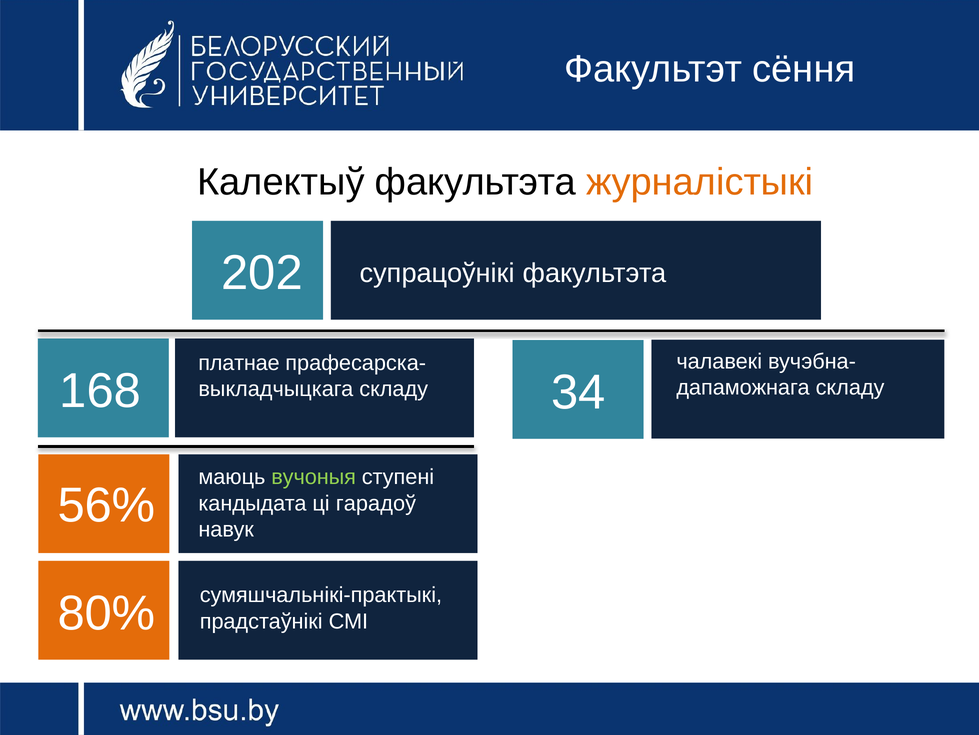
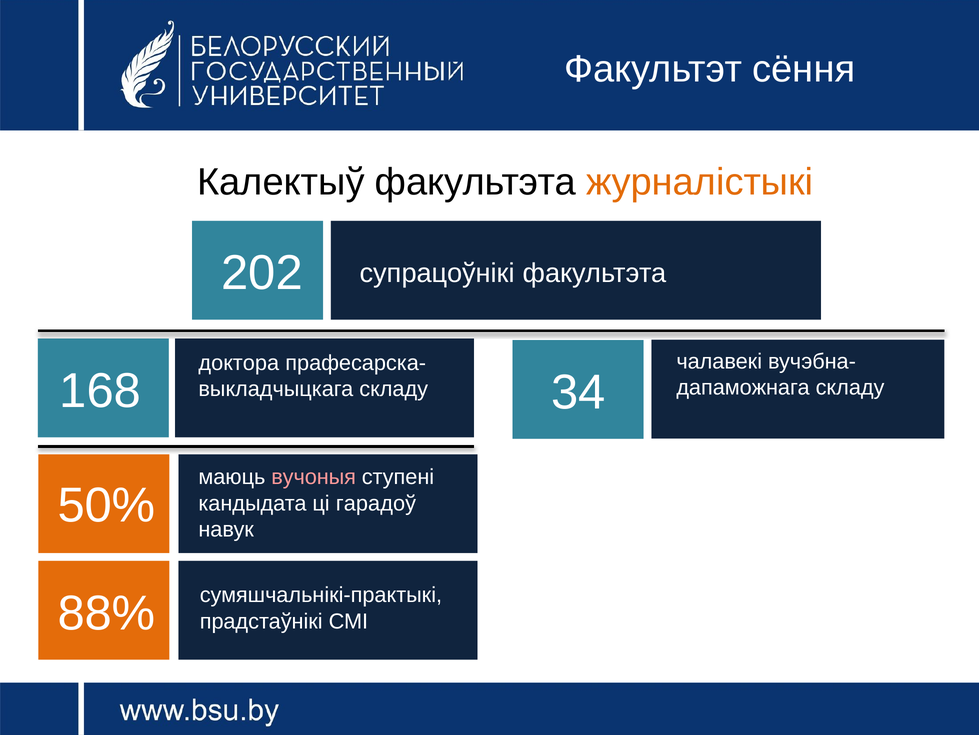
платнае at (239, 362): платнае -> доктора
вучоныя colour: light green -> pink
56%: 56% -> 50%
80%: 80% -> 88%
